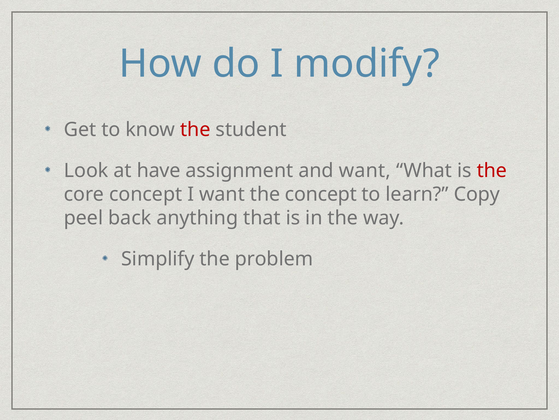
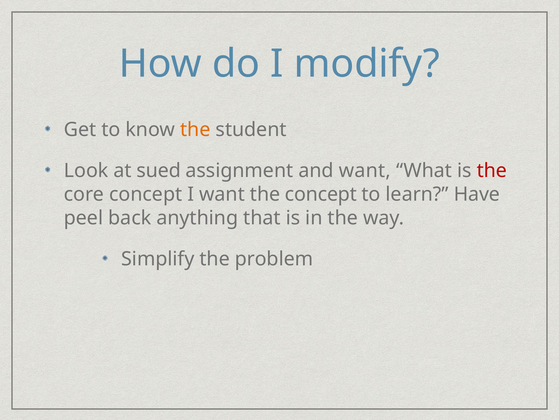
the at (195, 129) colour: red -> orange
have: have -> sued
Copy: Copy -> Have
